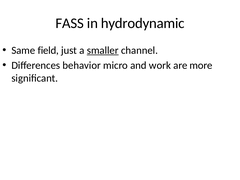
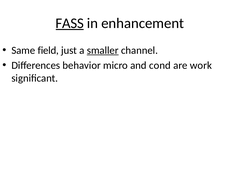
FASS underline: none -> present
hydrodynamic: hydrodynamic -> enhancement
work: work -> cond
more: more -> work
